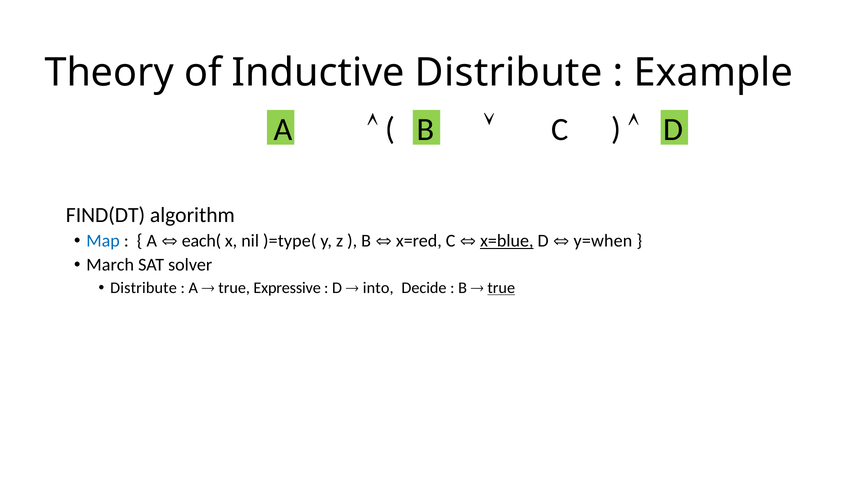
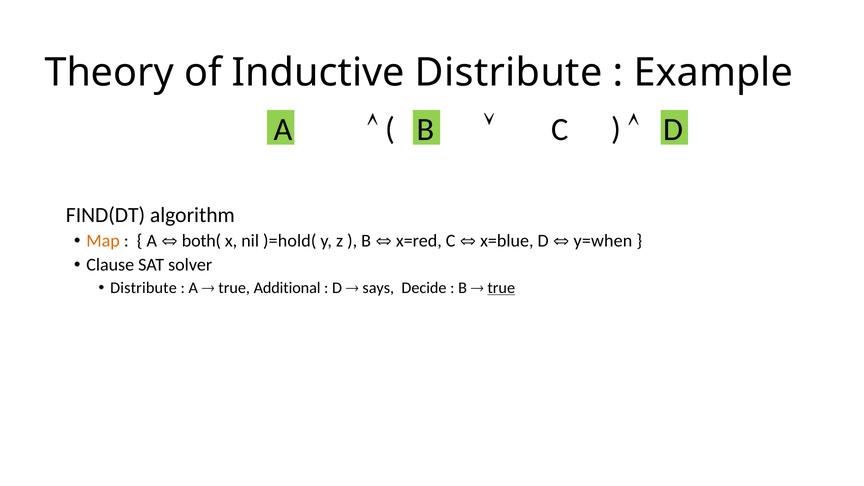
Map colour: blue -> orange
each(: each( -> both(
)=type(: )=type( -> )=hold(
x=blue underline: present -> none
March: March -> Clause
Expressive: Expressive -> Additional
into: into -> says
